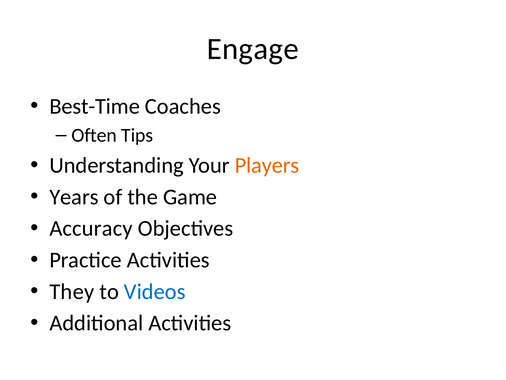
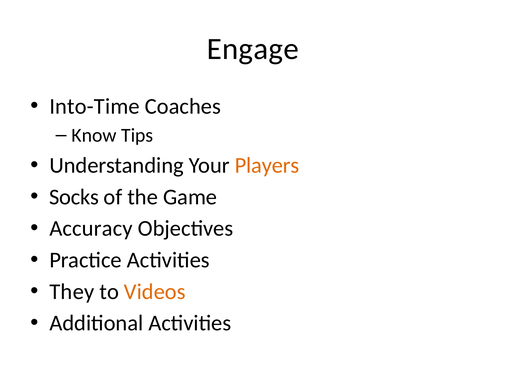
Best-Time: Best-Time -> Into-Time
Often: Often -> Know
Years: Years -> Socks
Videos colour: blue -> orange
